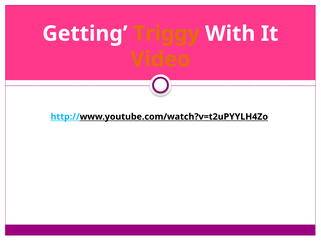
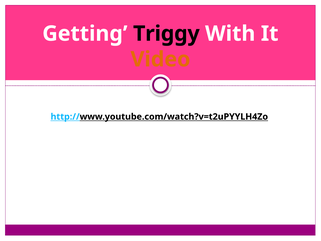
Triggy colour: orange -> black
